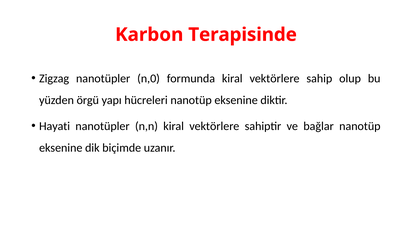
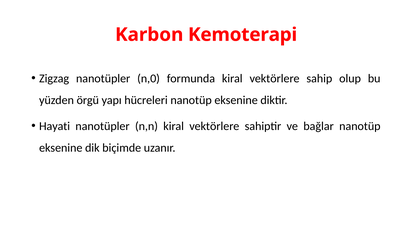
Terapisinde: Terapisinde -> Kemoterapi
